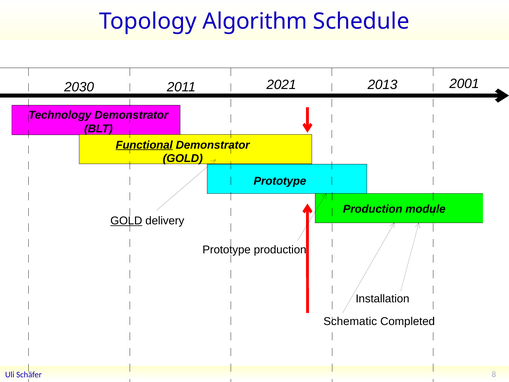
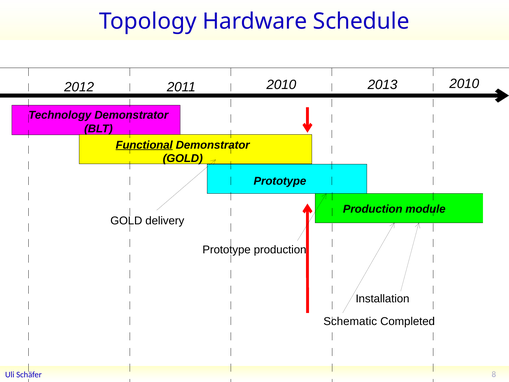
Algorithm: Algorithm -> Hardware
2030: 2030 -> 2012
2011 2021: 2021 -> 2010
2013 2001: 2001 -> 2010
GOLD at (126, 221) underline: present -> none
